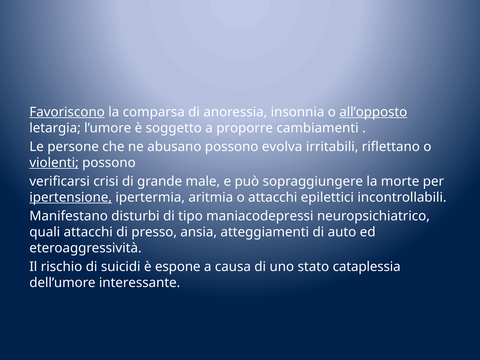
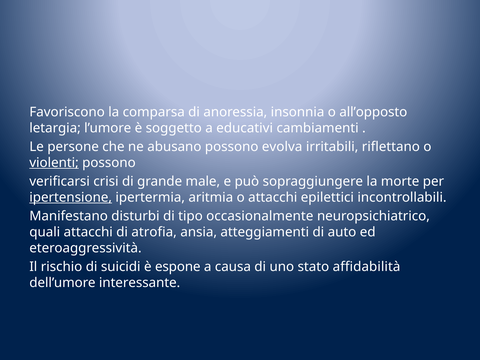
Favoriscono underline: present -> none
all’opposto underline: present -> none
proporre: proporre -> educativi
maniacodepressi: maniacodepressi -> occasionalmente
presso: presso -> atrofia
cataplessia: cataplessia -> affidabilità
